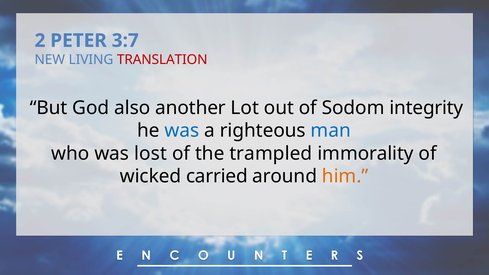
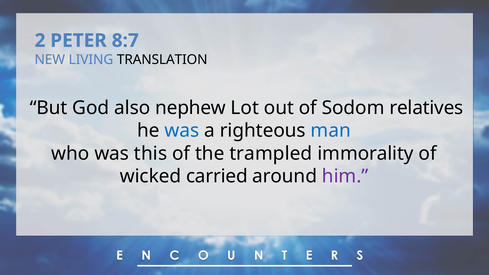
3:7: 3:7 -> 8:7
TRANSLATION colour: red -> black
another: another -> nephew
integrity: integrity -> relatives
lost: lost -> this
him colour: orange -> purple
